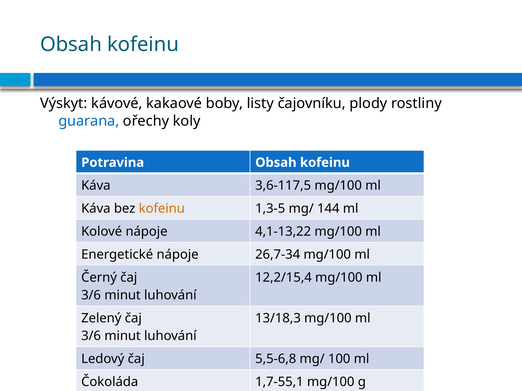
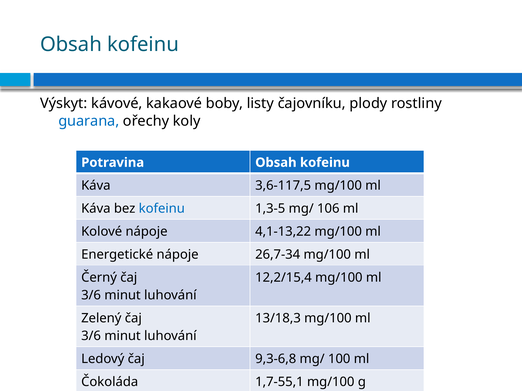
kofeinu at (162, 209) colour: orange -> blue
144: 144 -> 106
5,5-6,8: 5,5-6,8 -> 9,3-6,8
